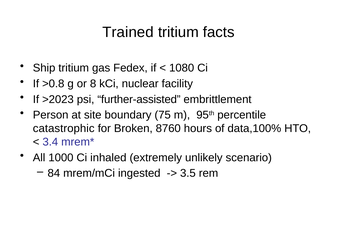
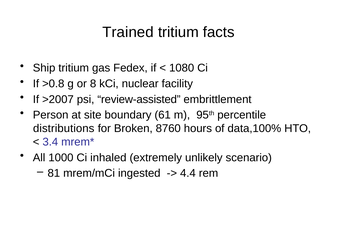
>2023: >2023 -> >2007
further-assisted: further-assisted -> review-assisted
75: 75 -> 61
catastrophic: catastrophic -> distributions
84: 84 -> 81
3.5: 3.5 -> 4.4
